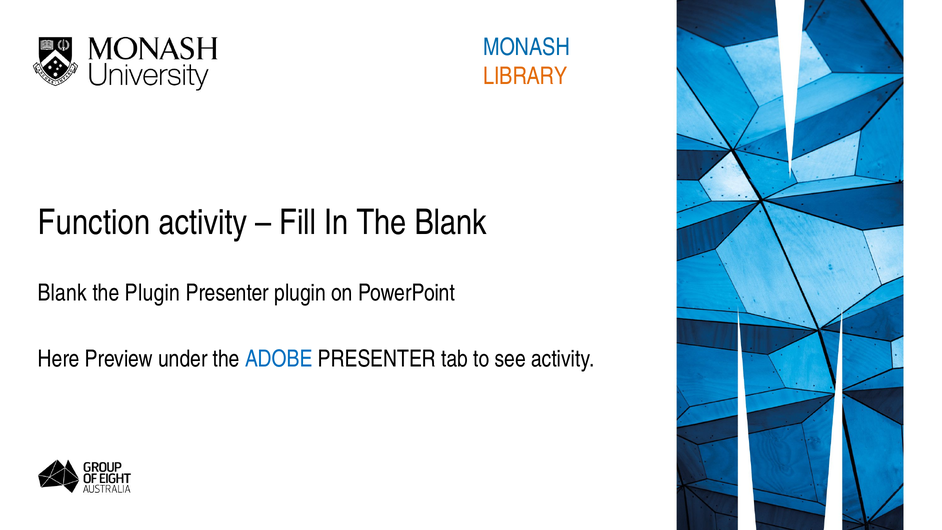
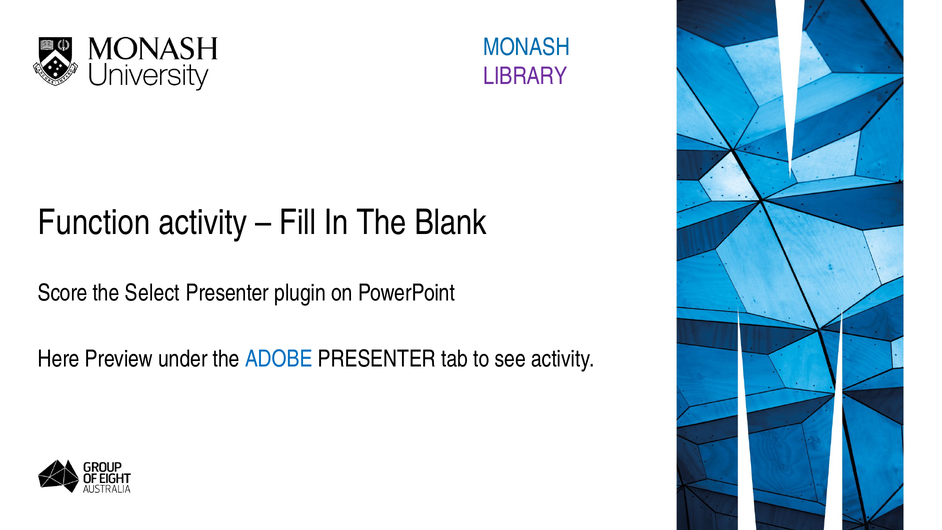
LIBRARY colour: orange -> purple
Blank at (62, 293): Blank -> Score
the Plugin: Plugin -> Select
